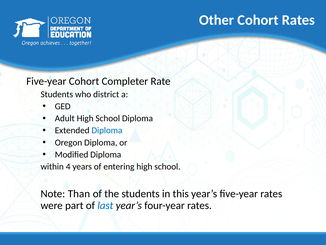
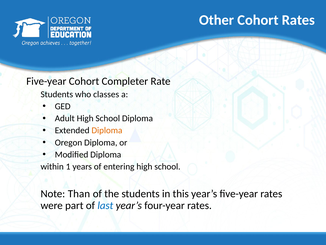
district: district -> classes
Diploma at (107, 130) colour: blue -> orange
4: 4 -> 1
